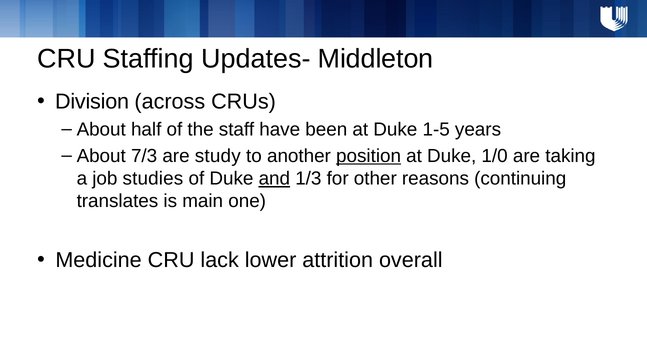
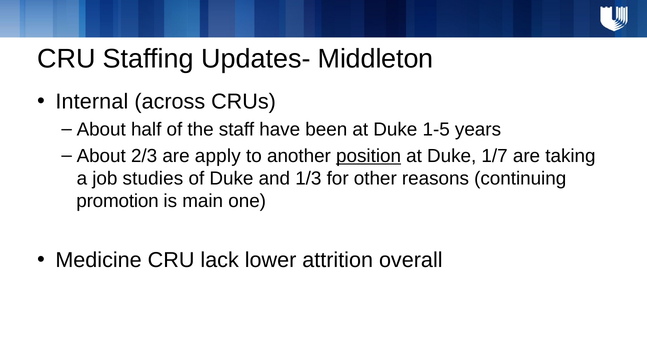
Division: Division -> Internal
7/3: 7/3 -> 2/3
study: study -> apply
1/0: 1/0 -> 1/7
and underline: present -> none
translates: translates -> promotion
